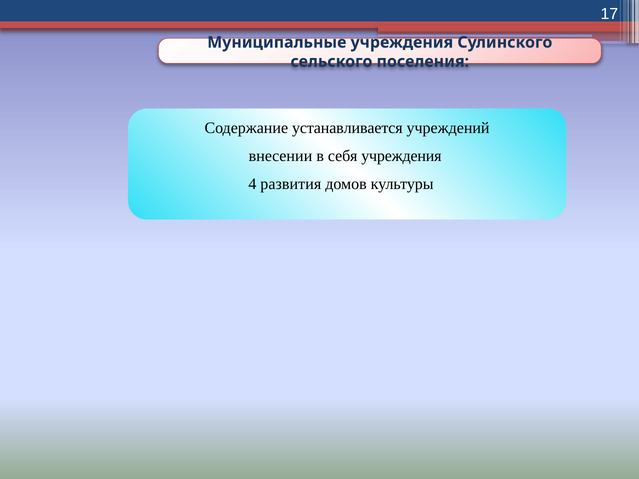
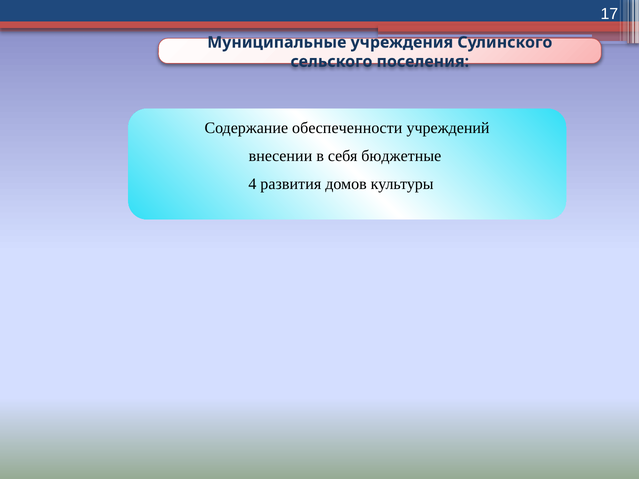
устанавливается: устанавливается -> обеспеченности
себя учреждения: учреждения -> бюджетные
